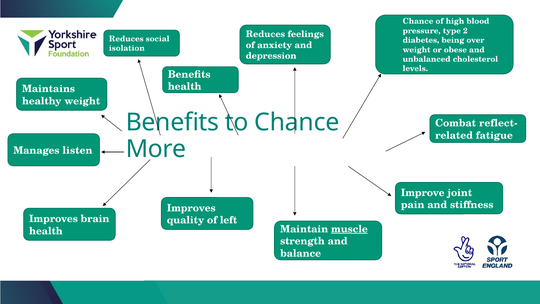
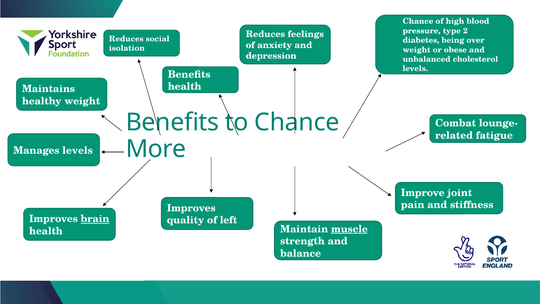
reflect-: reflect- -> lounge-
Manages listen: listen -> levels
brain underline: none -> present
